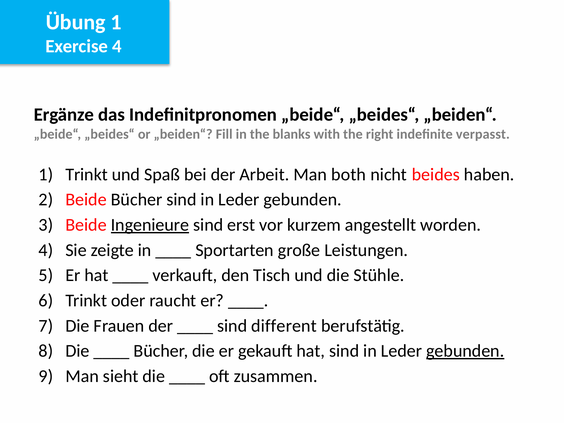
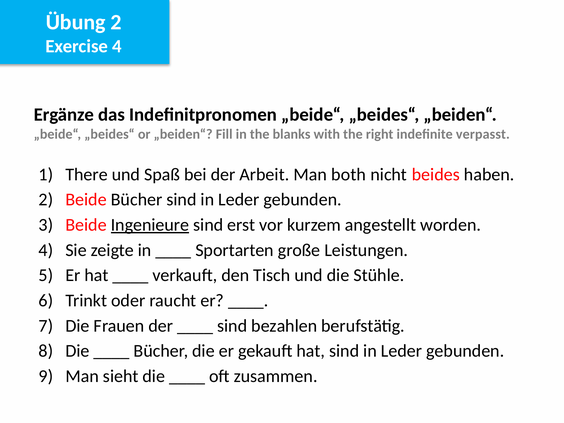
Übung 1: 1 -> 2
1 Trinkt: Trinkt -> There
different: different -> bezahlen
gebunden at (465, 351) underline: present -> none
